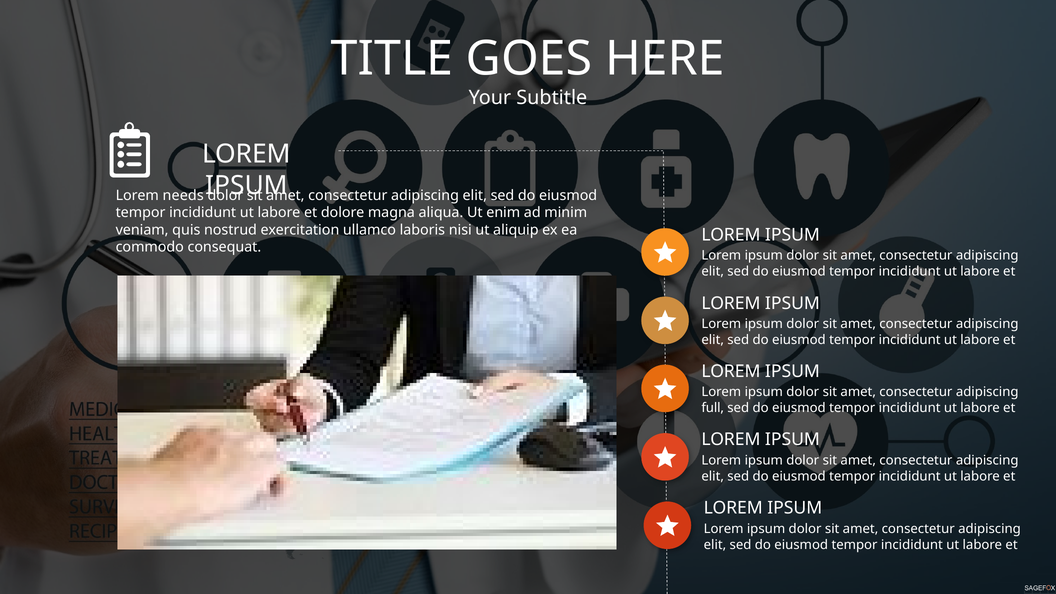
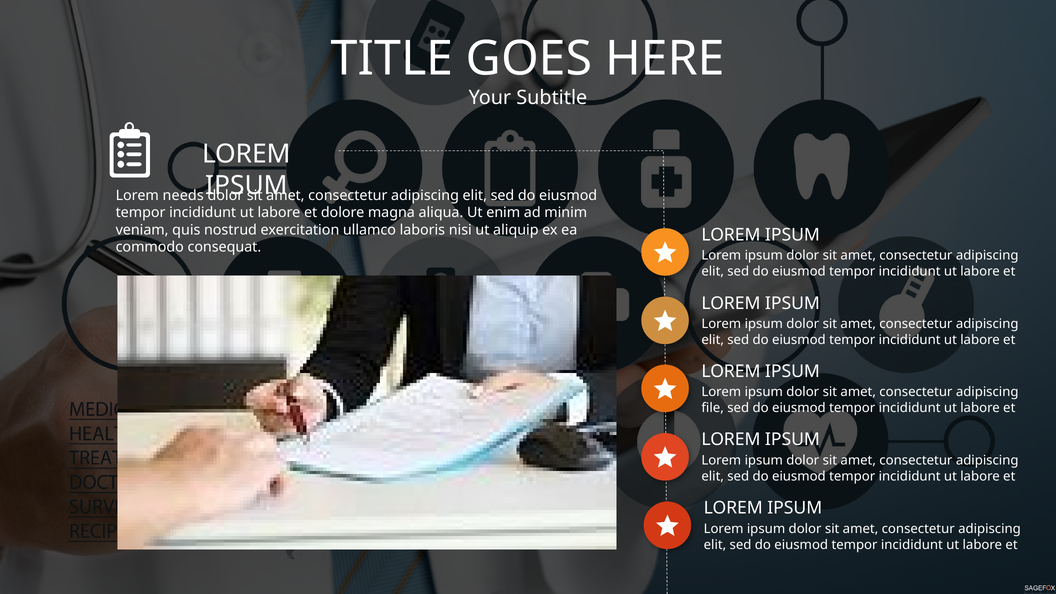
full: full -> file
